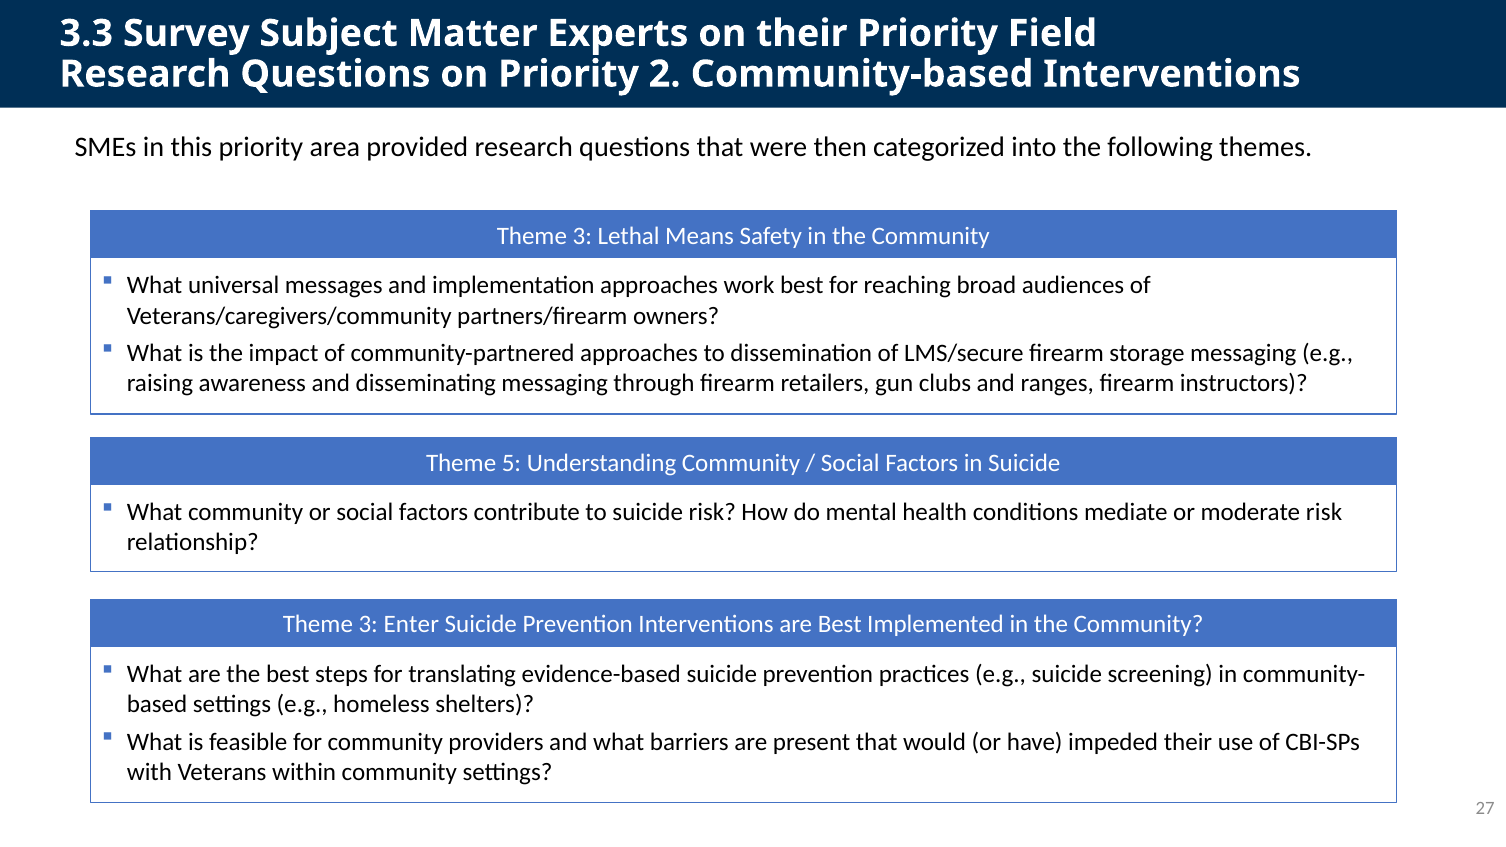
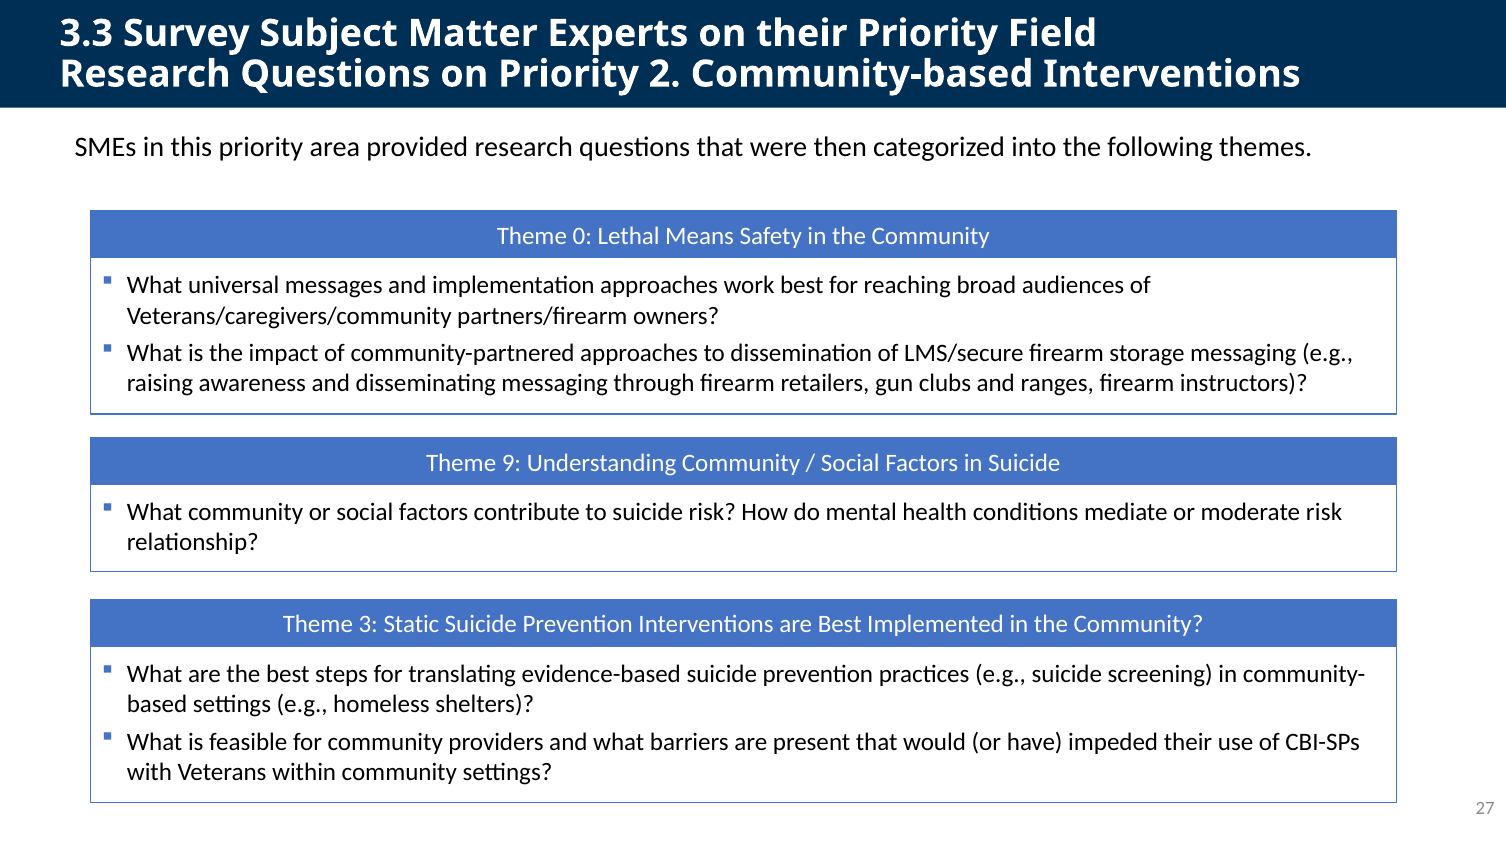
3 at (582, 236): 3 -> 0
5: 5 -> 9
Enter: Enter -> Static
